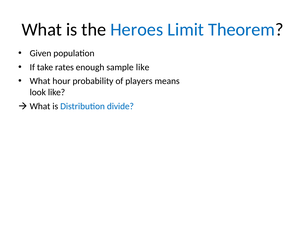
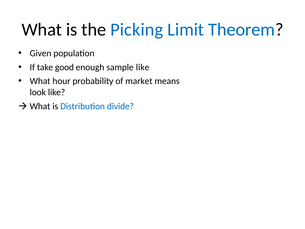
Heroes: Heroes -> Picking
rates: rates -> good
players: players -> market
